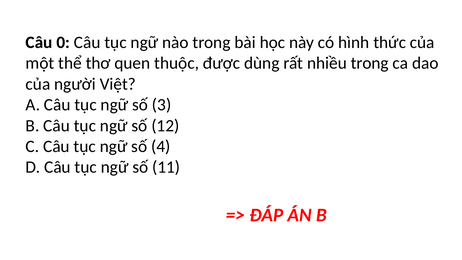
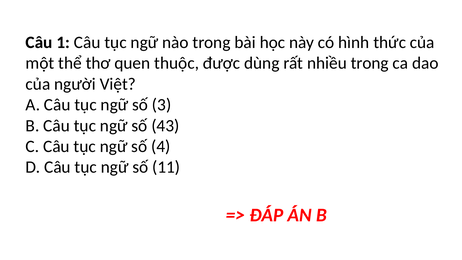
0: 0 -> 1
12: 12 -> 43
